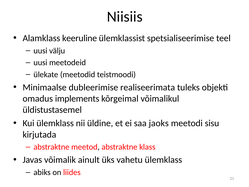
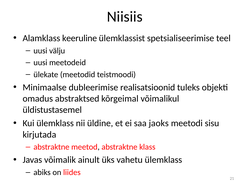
realiseerimata: realiseerimata -> realisatsioonid
implements: implements -> abstraktsed
